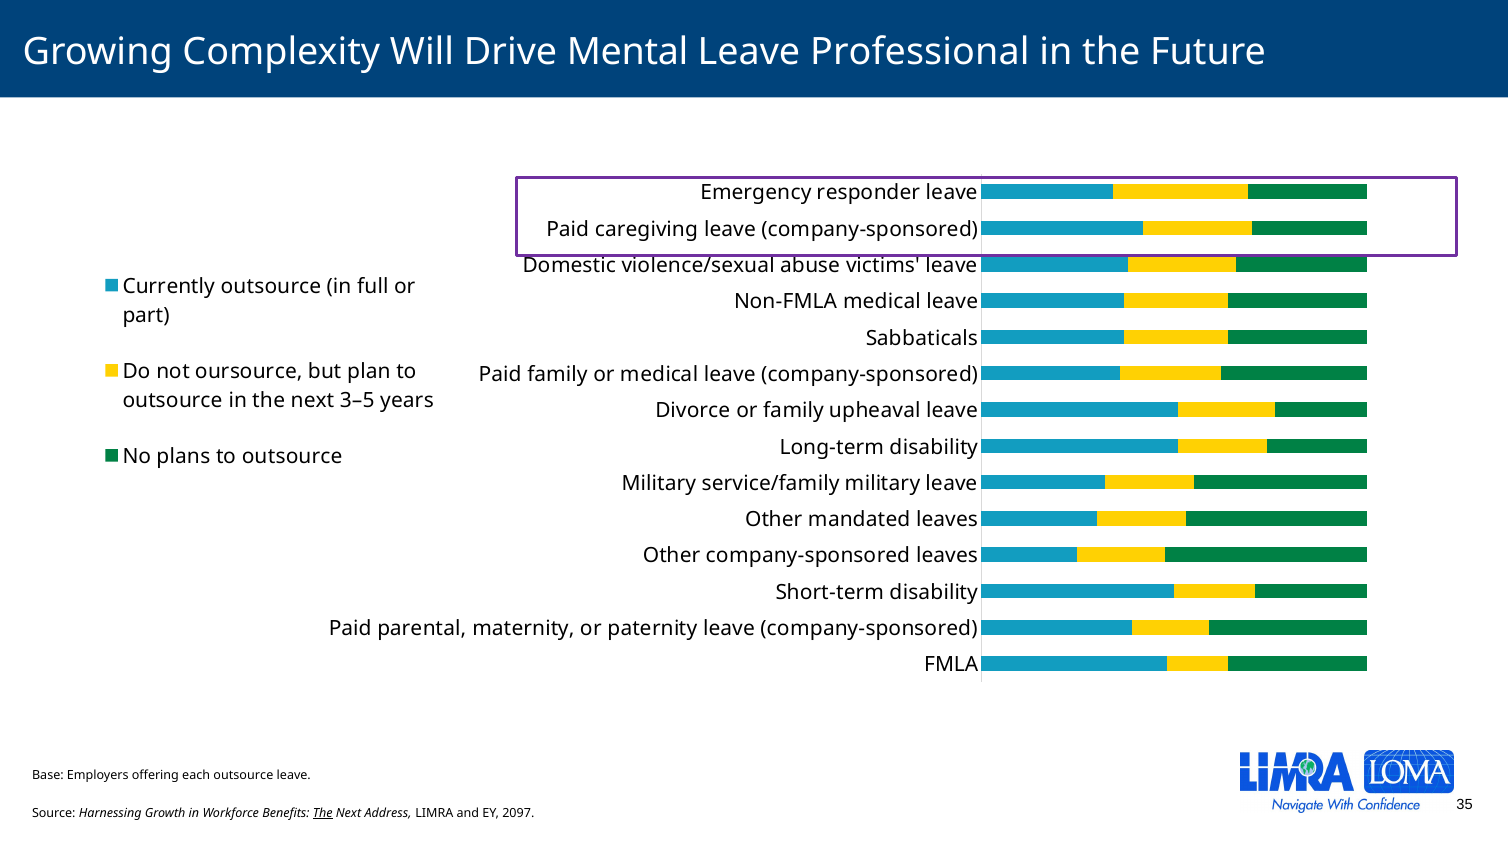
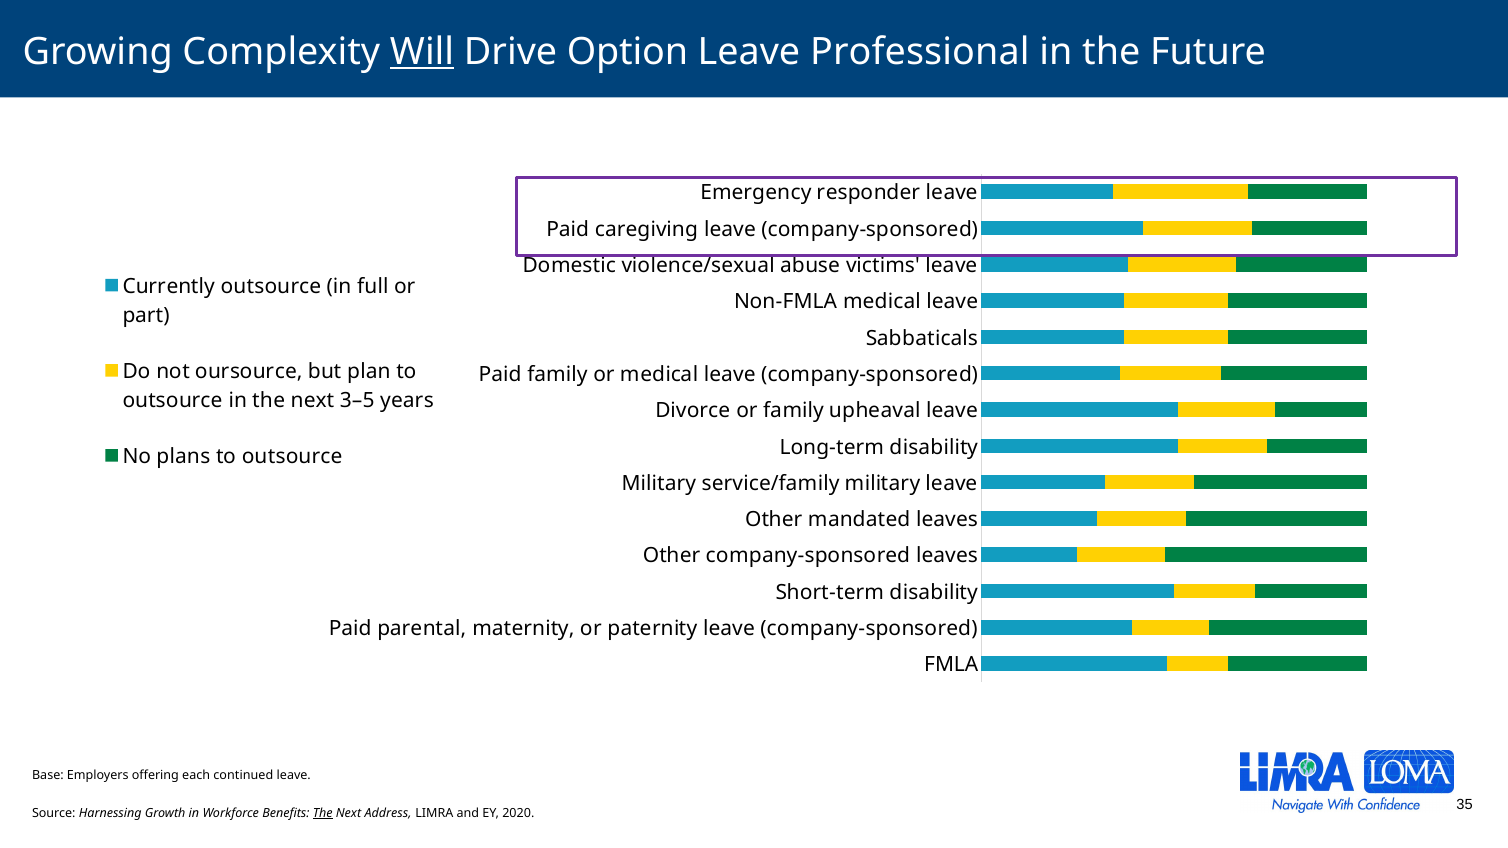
Will underline: none -> present
Mental: Mental -> Option
each outsource: outsource -> continued
2097: 2097 -> 2020
